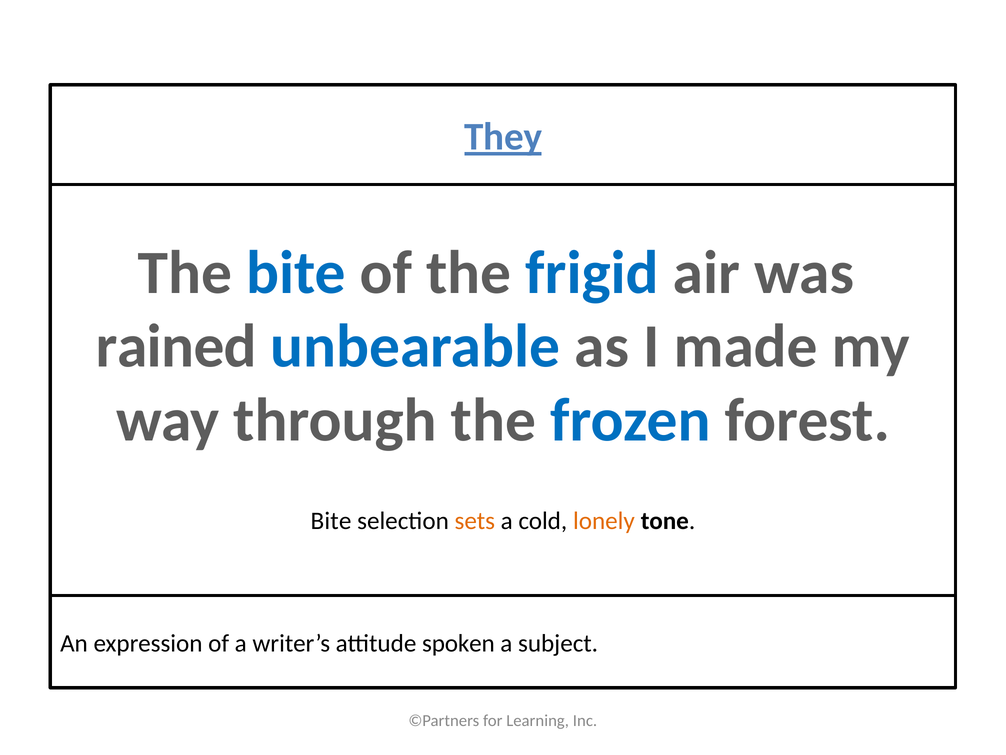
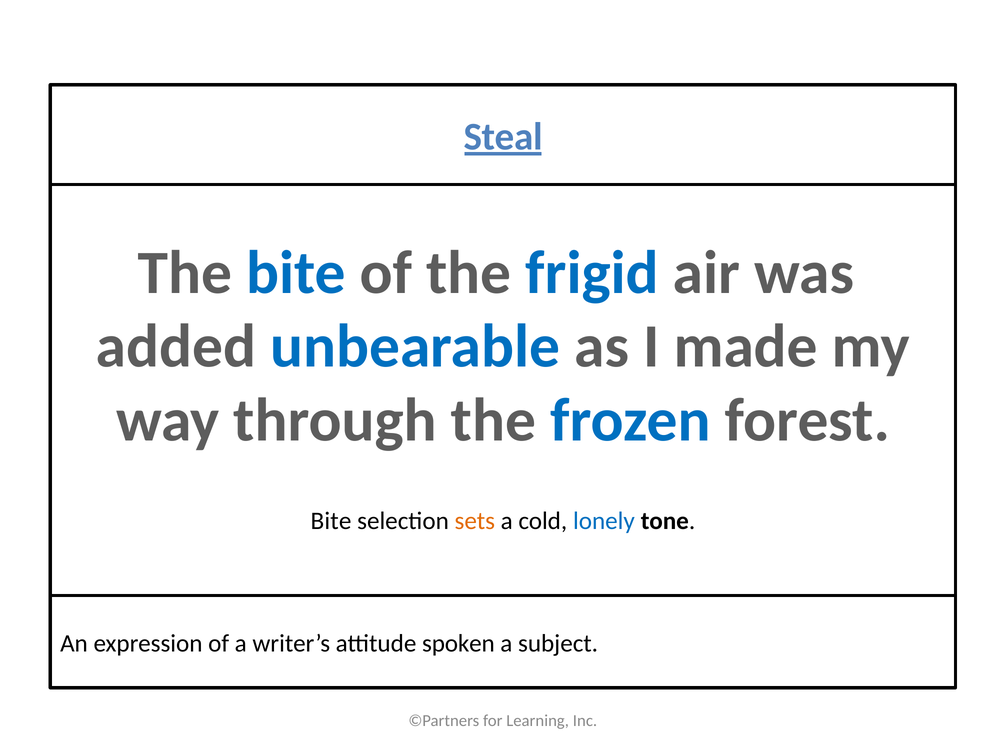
They: They -> Steal
rained: rained -> added
lonely colour: orange -> blue
